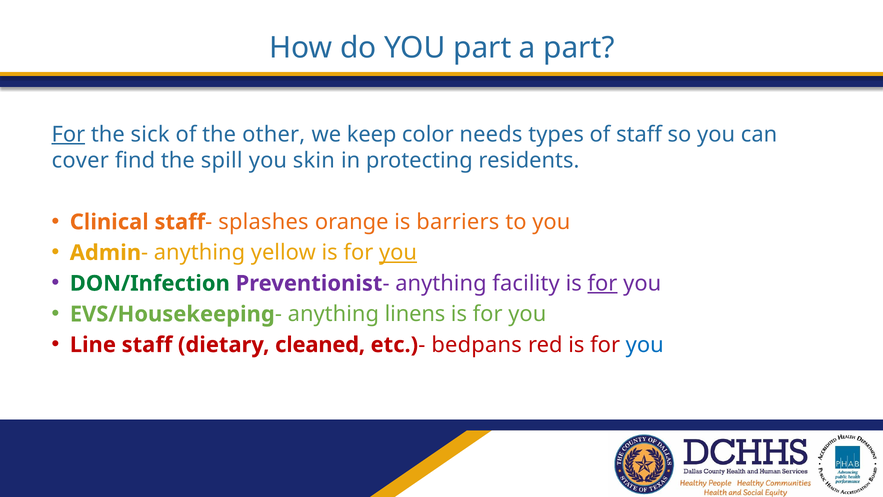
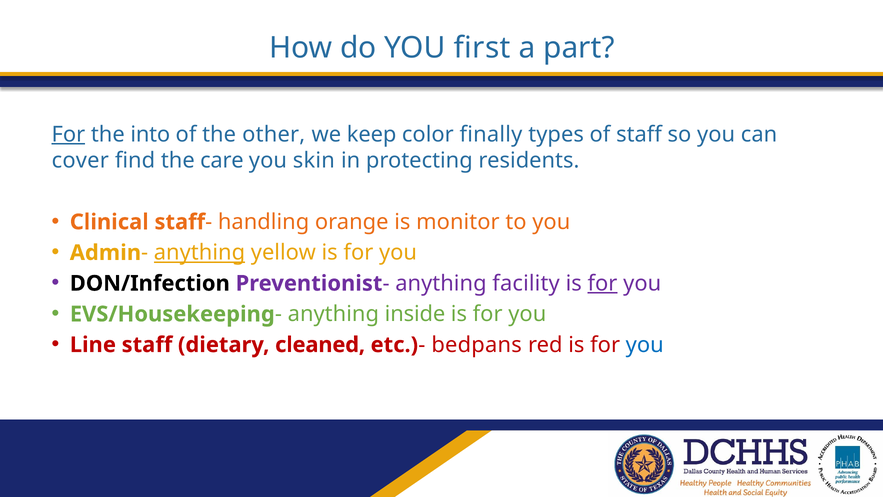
YOU part: part -> first
sick: sick -> into
needs: needs -> finally
spill: spill -> care
splashes: splashes -> handling
barriers: barriers -> monitor
anything at (199, 253) underline: none -> present
you at (398, 253) underline: present -> none
DON/Infection colour: green -> black
linens: linens -> inside
